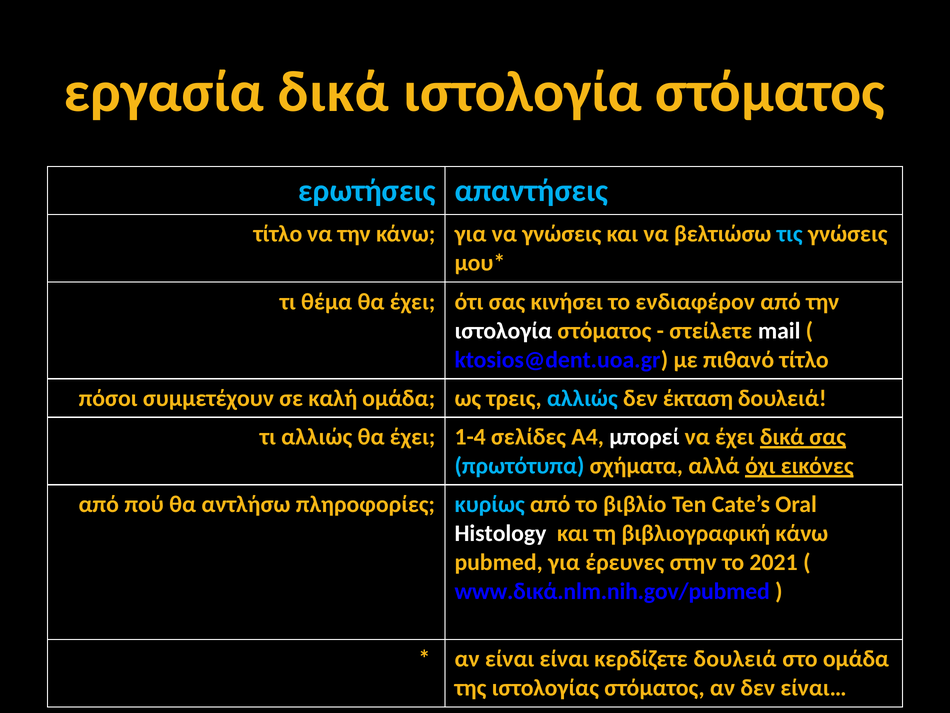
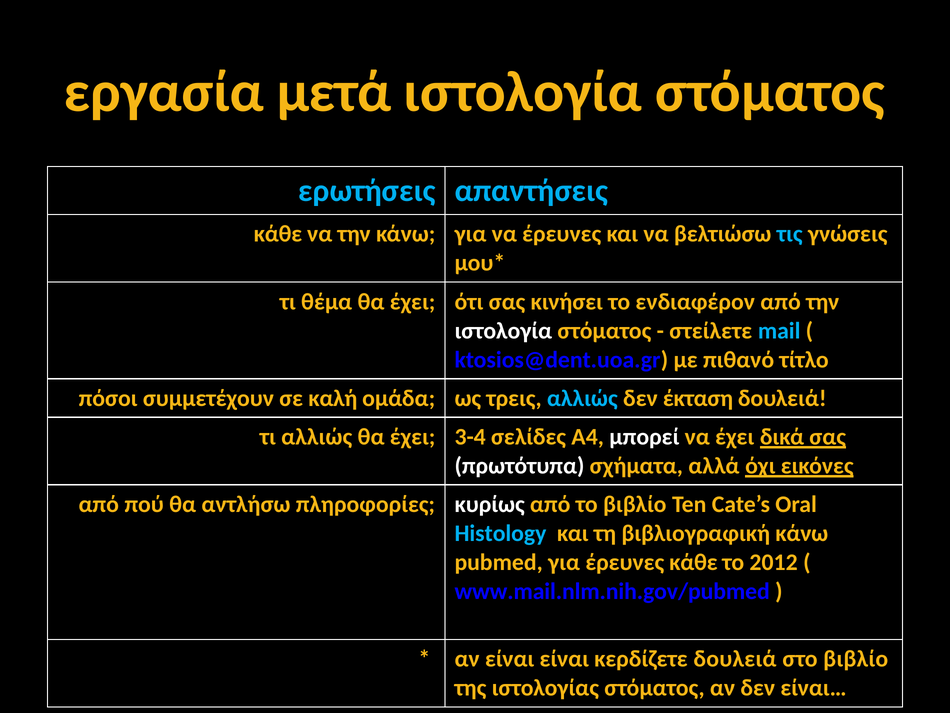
εργασία δικά: δικά -> μετά
τίτλο at (278, 234): τίτλο -> κάθε
να γνώσεις: γνώσεις -> έρευνες
mail colour: white -> light blue
1-4: 1-4 -> 3-4
πρωτότυπα colour: light blue -> white
κυρίως colour: light blue -> white
Histology colour: white -> light blue
έρευνες στην: στην -> κάθε
2021: 2021 -> 2012
www.δικά.nlm.nih.gov/pubmed: www.δικά.nlm.nih.gov/pubmed -> www.mail.nlm.nih.gov/pubmed
στο ομάδα: ομάδα -> βιβλίο
